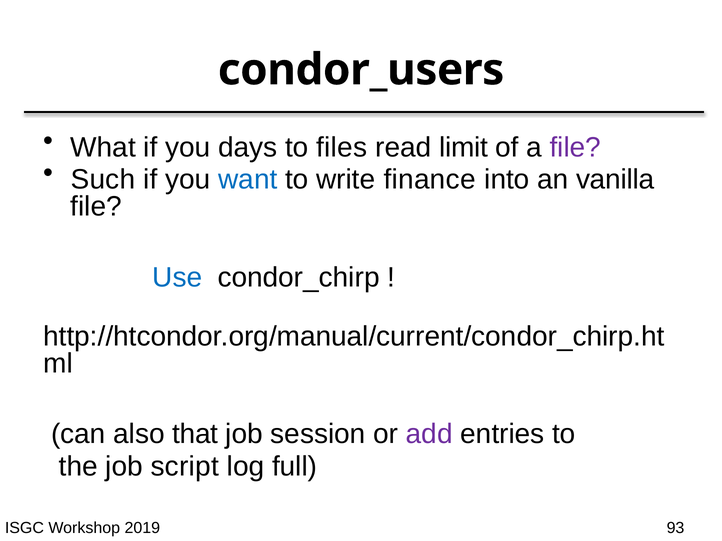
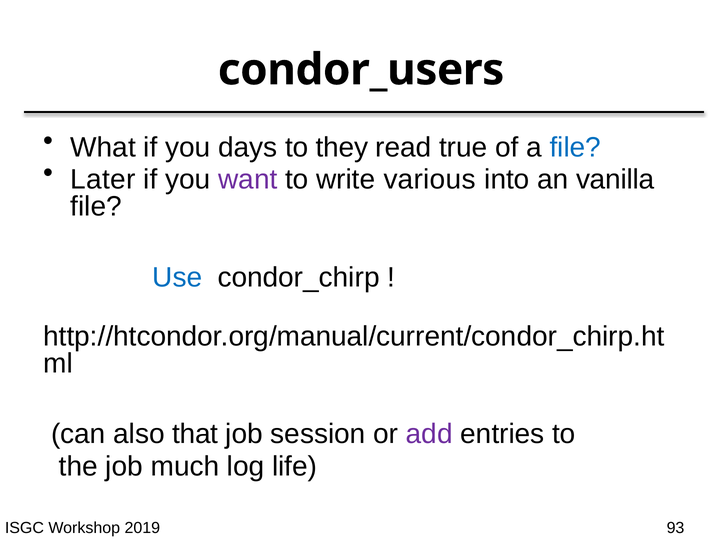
files: files -> they
limit: limit -> true
file at (575, 148) colour: purple -> blue
Such: Such -> Later
want colour: blue -> purple
finance: finance -> various
script: script -> much
full: full -> life
